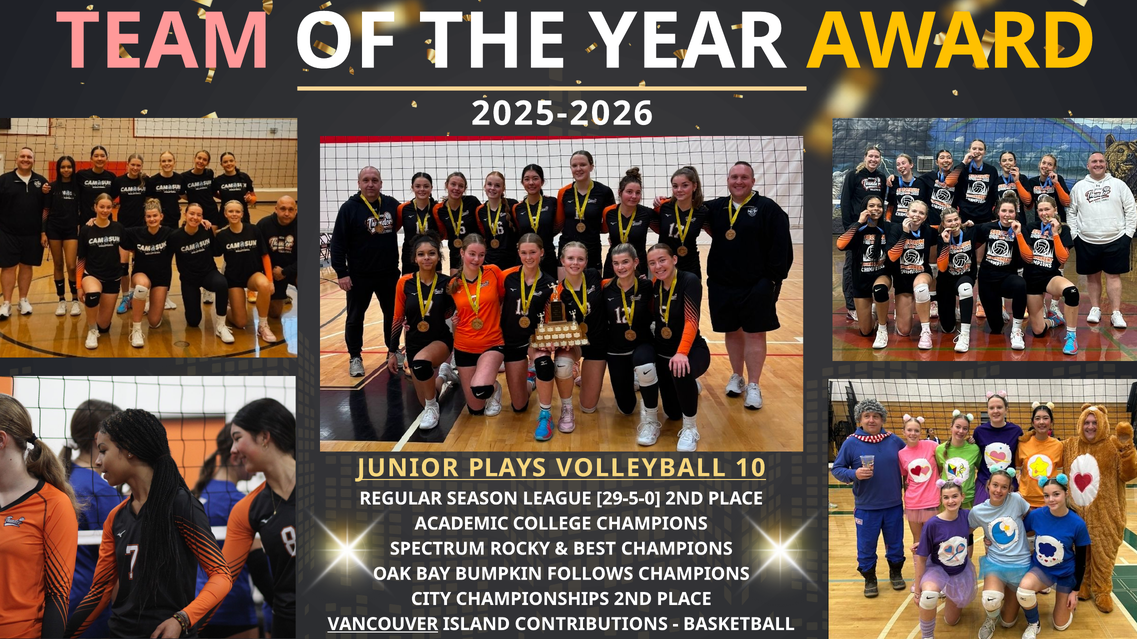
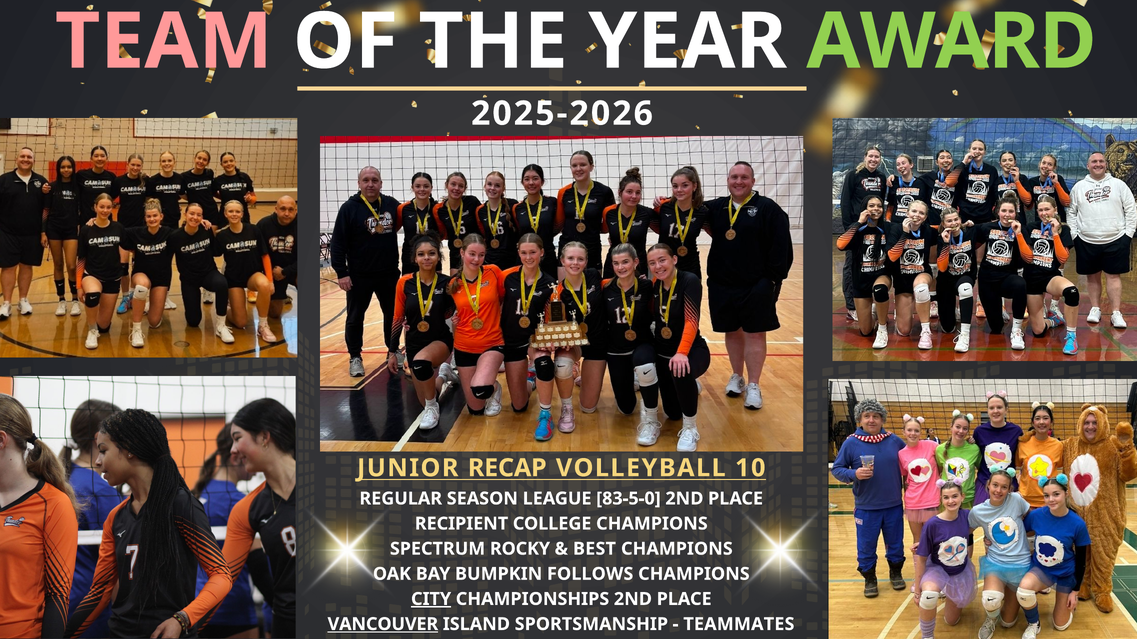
AWARD colour: yellow -> light green
PLAYS: PLAYS -> RECAP
29-5-0: 29-5-0 -> 83-5-0
ACADEMIC: ACADEMIC -> RECIPIENT
CITY underline: none -> present
CONTRIBUTIONS: CONTRIBUTIONS -> SPORTSMANSHIP
BASKETBALL: BASKETBALL -> TEAMMATES
